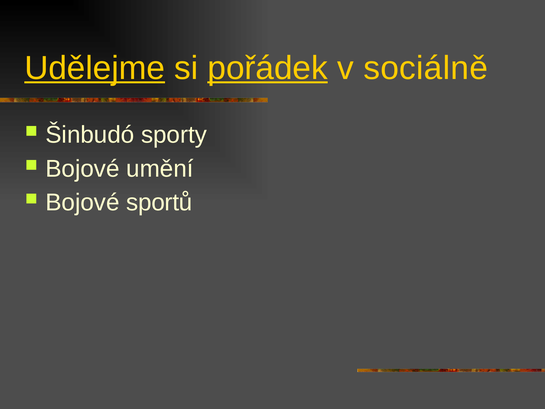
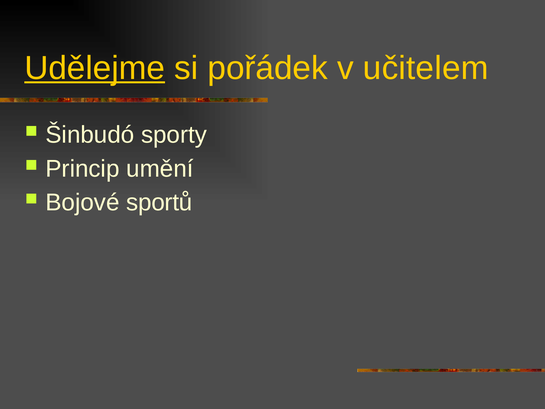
pořádek underline: present -> none
sociálně: sociálně -> učitelem
Bojové at (83, 169): Bojové -> Princip
